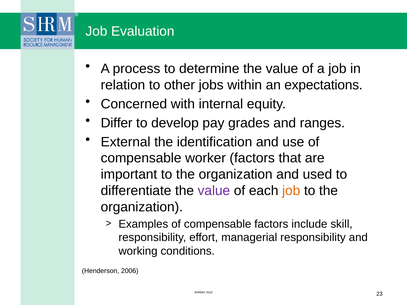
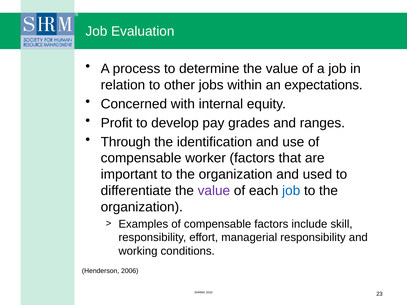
Differ: Differ -> Profit
External: External -> Through
job at (291, 191) colour: orange -> blue
